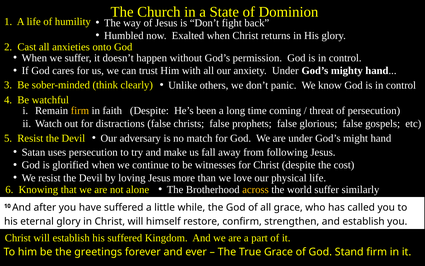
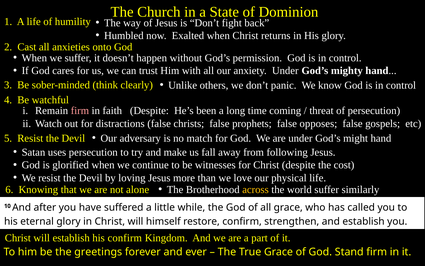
firm at (80, 111) colour: yellow -> pink
glorious: glorious -> opposes
his suffered: suffered -> confirm
